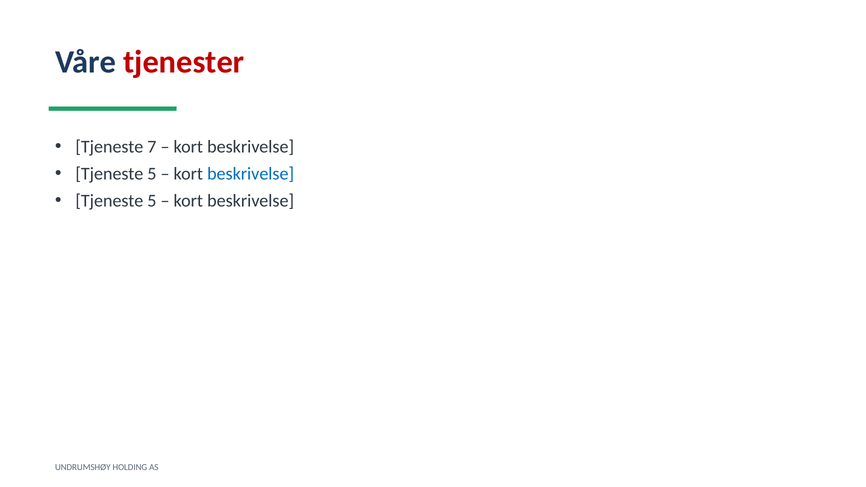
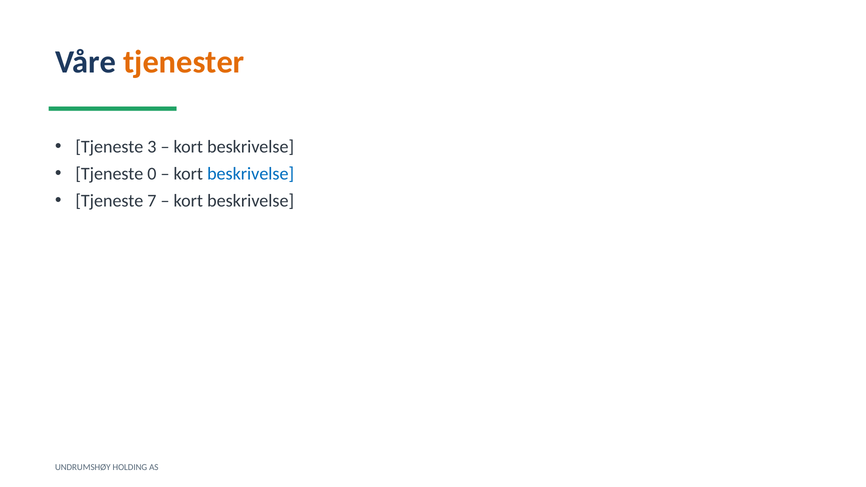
tjenester colour: red -> orange
7: 7 -> 3
5 at (152, 174): 5 -> 0
5 at (152, 201): 5 -> 7
